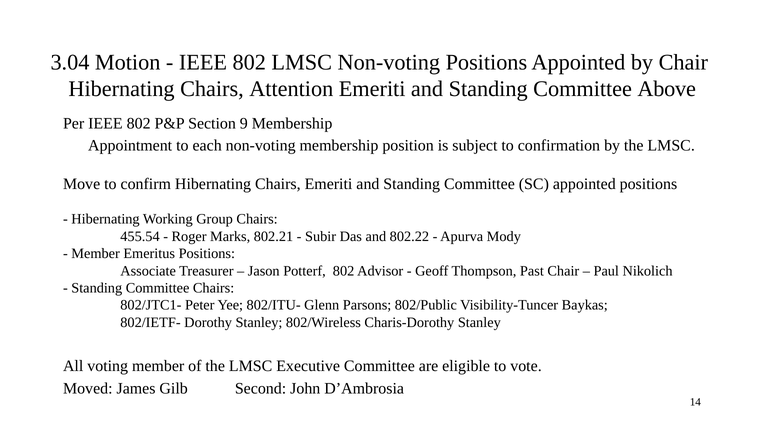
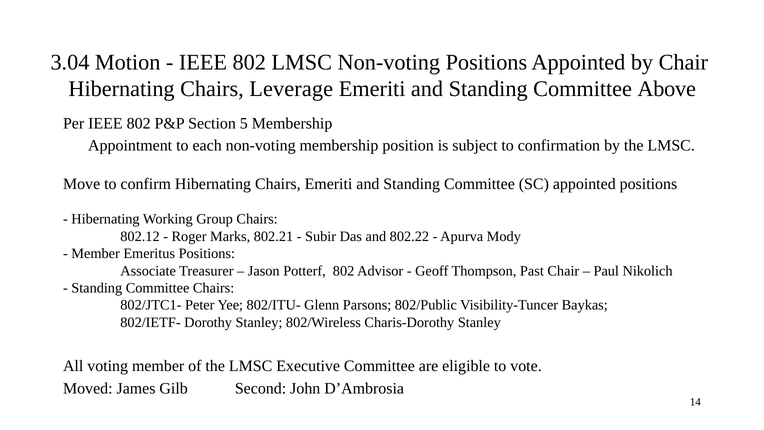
Attention: Attention -> Leverage
9: 9 -> 5
455.54: 455.54 -> 802.12
